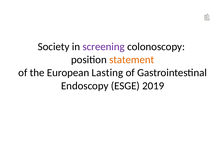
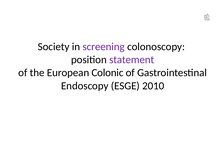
statement colour: orange -> purple
Lasting: Lasting -> Colonic
2019: 2019 -> 2010
